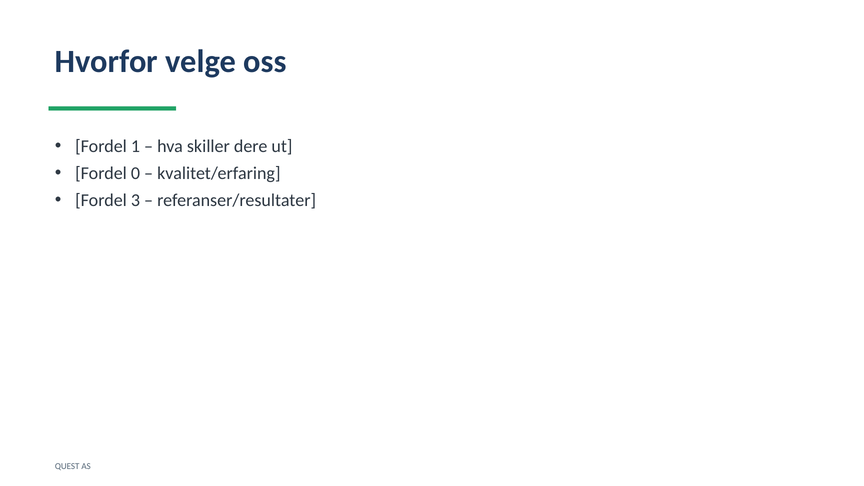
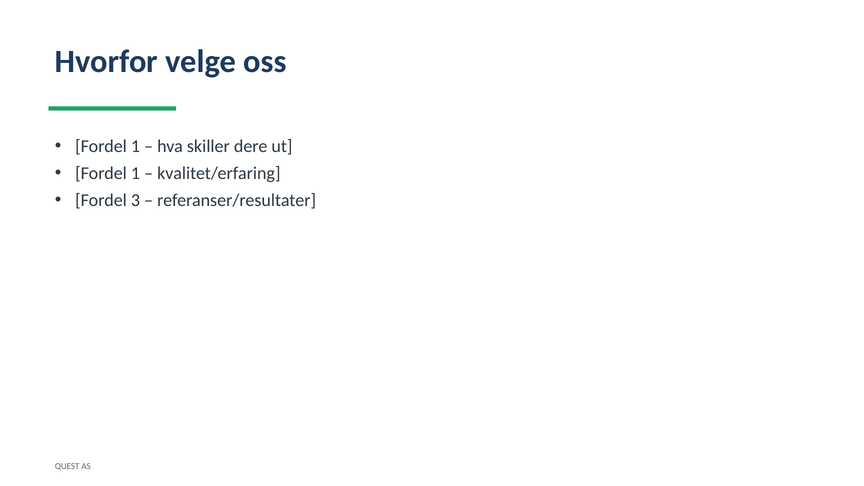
0 at (135, 173): 0 -> 1
